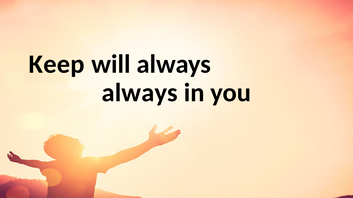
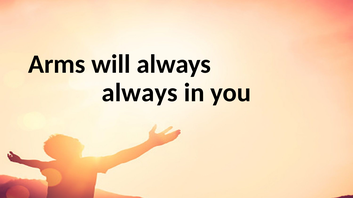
Keep: Keep -> Arms
